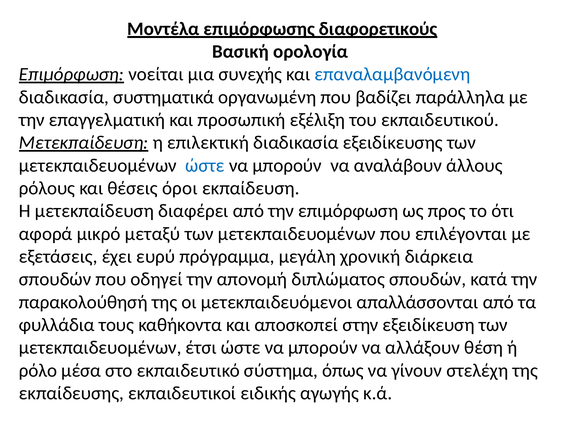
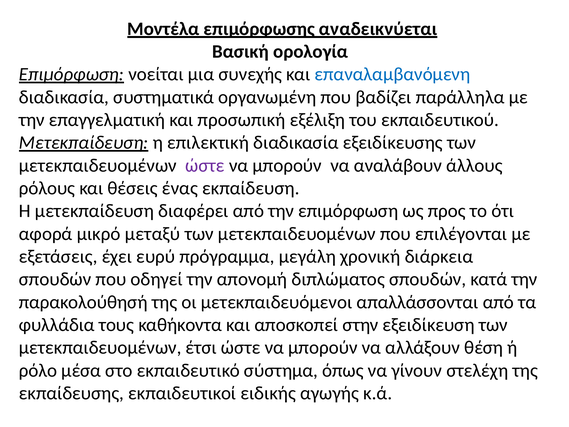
διαφορετικούς: διαφορετικούς -> αναδεικνύεται
ώστε at (205, 165) colour: blue -> purple
όροι: όροι -> ένας
